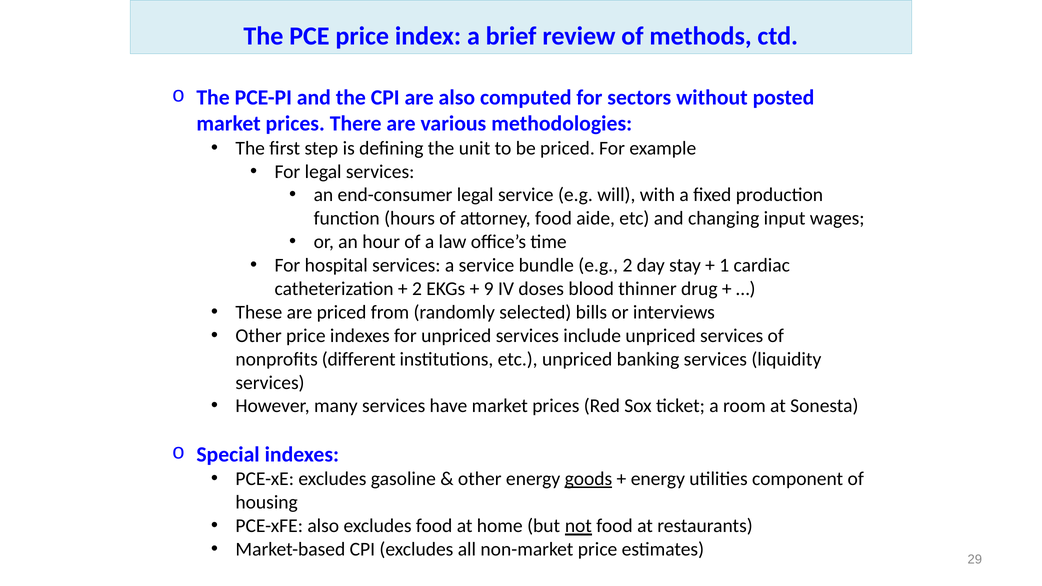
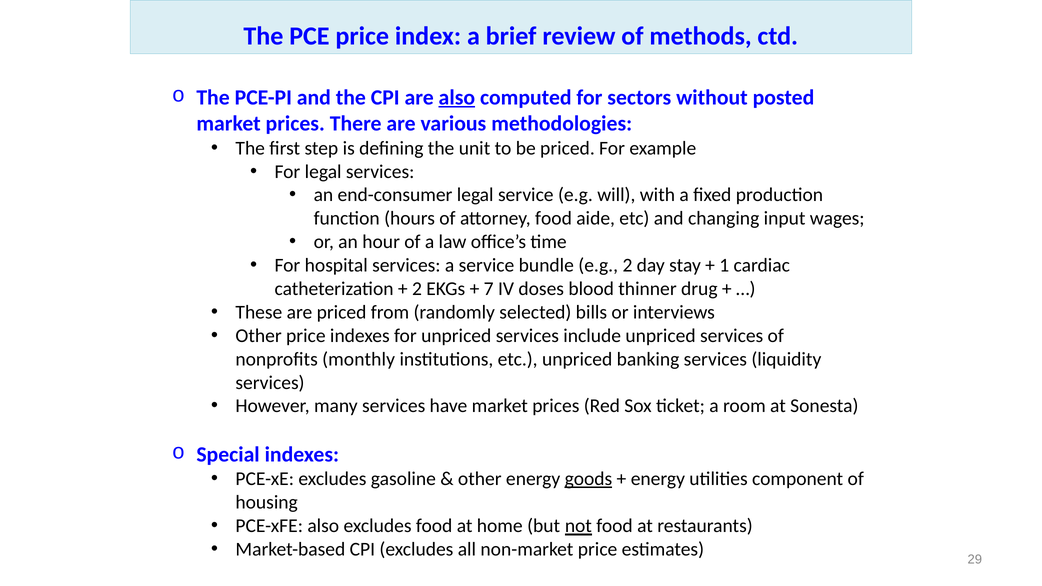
also at (457, 98) underline: none -> present
9: 9 -> 7
different: different -> monthly
